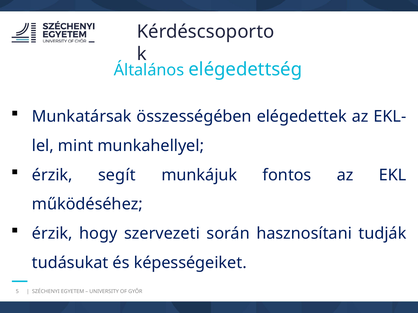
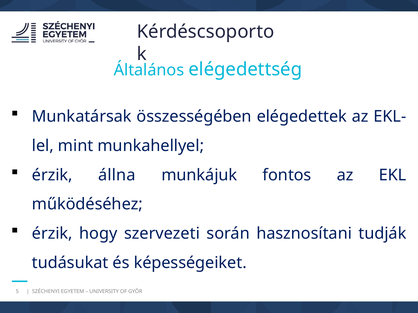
segít: segít -> állna
